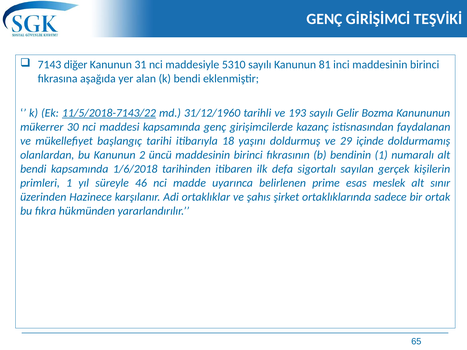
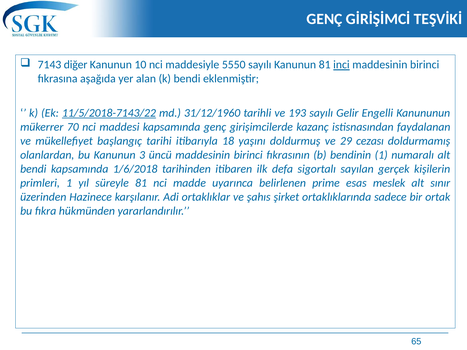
31: 31 -> 10
5310: 5310 -> 5550
inci underline: none -> present
Bozma: Bozma -> Engelli
30: 30 -> 70
içinde: içinde -> cezası
2: 2 -> 3
süreyle 46: 46 -> 81
